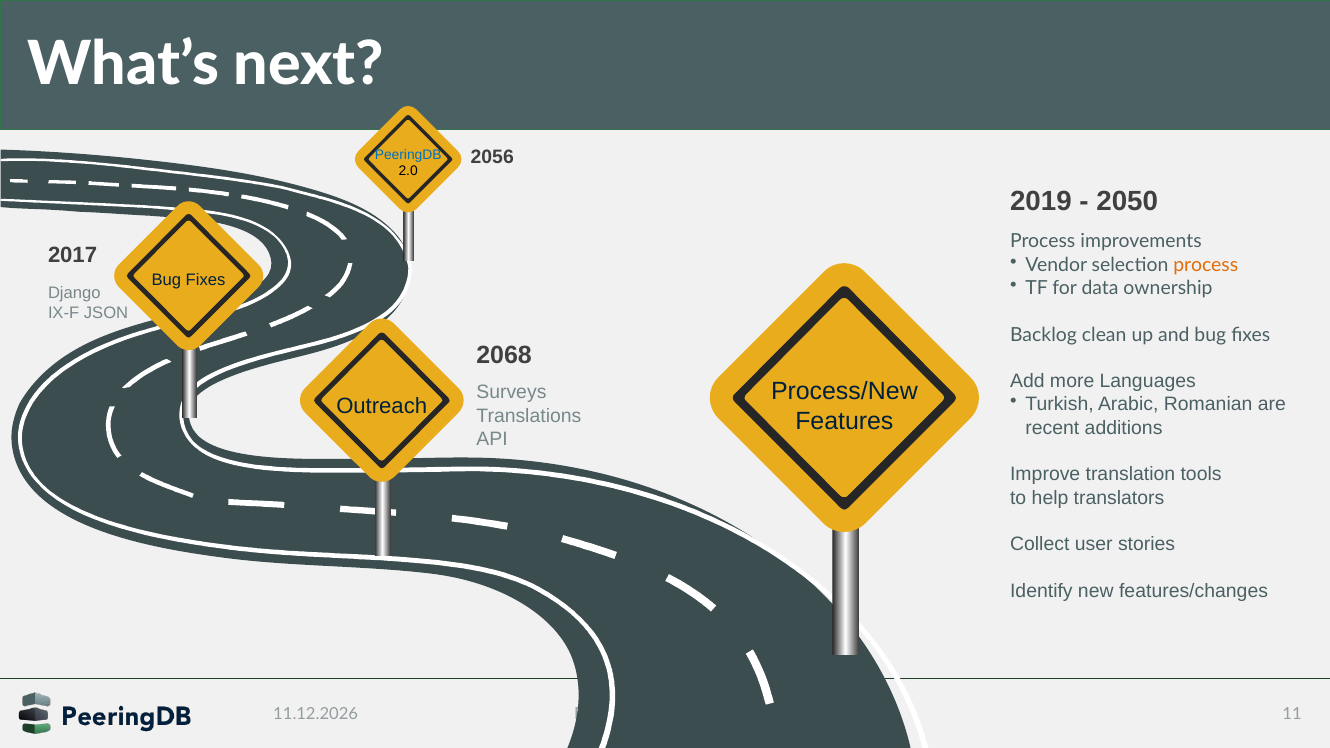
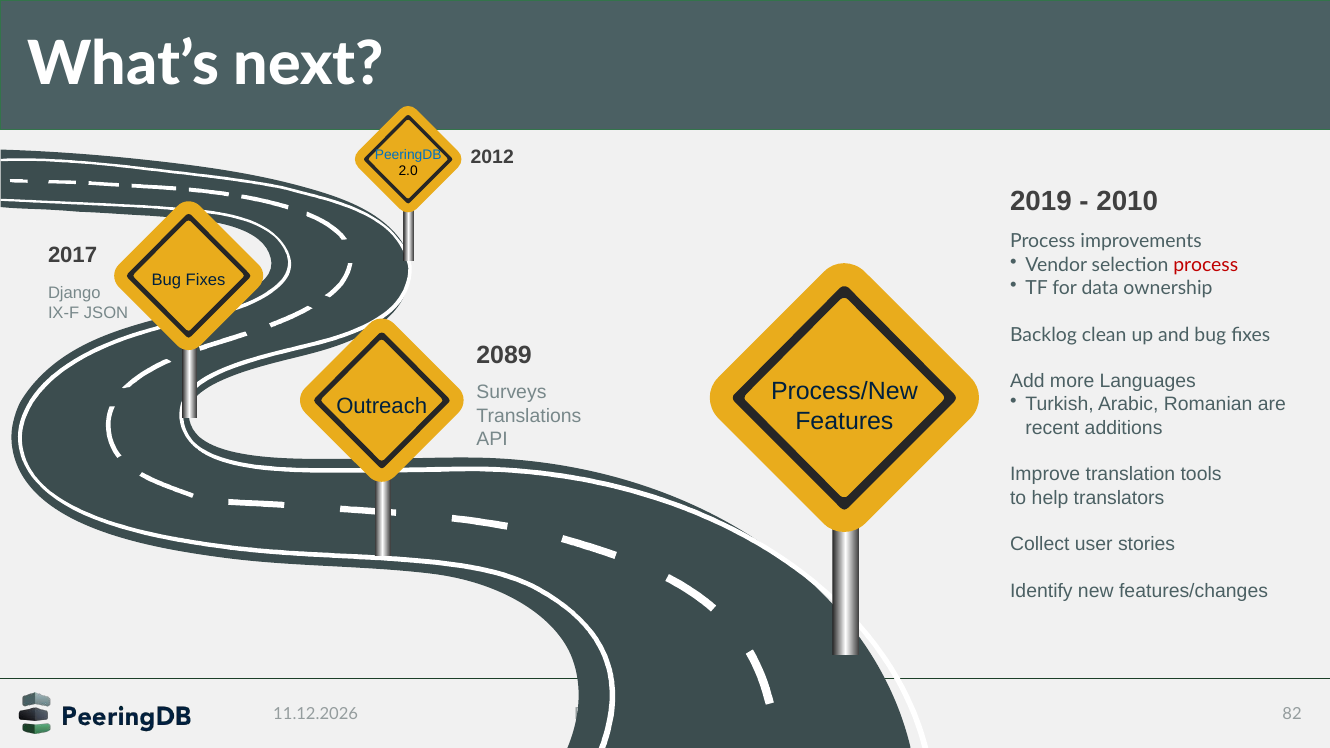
2056: 2056 -> 2012
2050: 2050 -> 2010
process at (1206, 265) colour: orange -> red
2068: 2068 -> 2089
11: 11 -> 82
